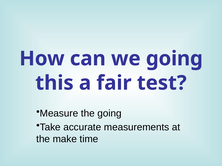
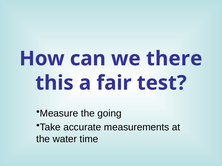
we going: going -> there
make: make -> water
